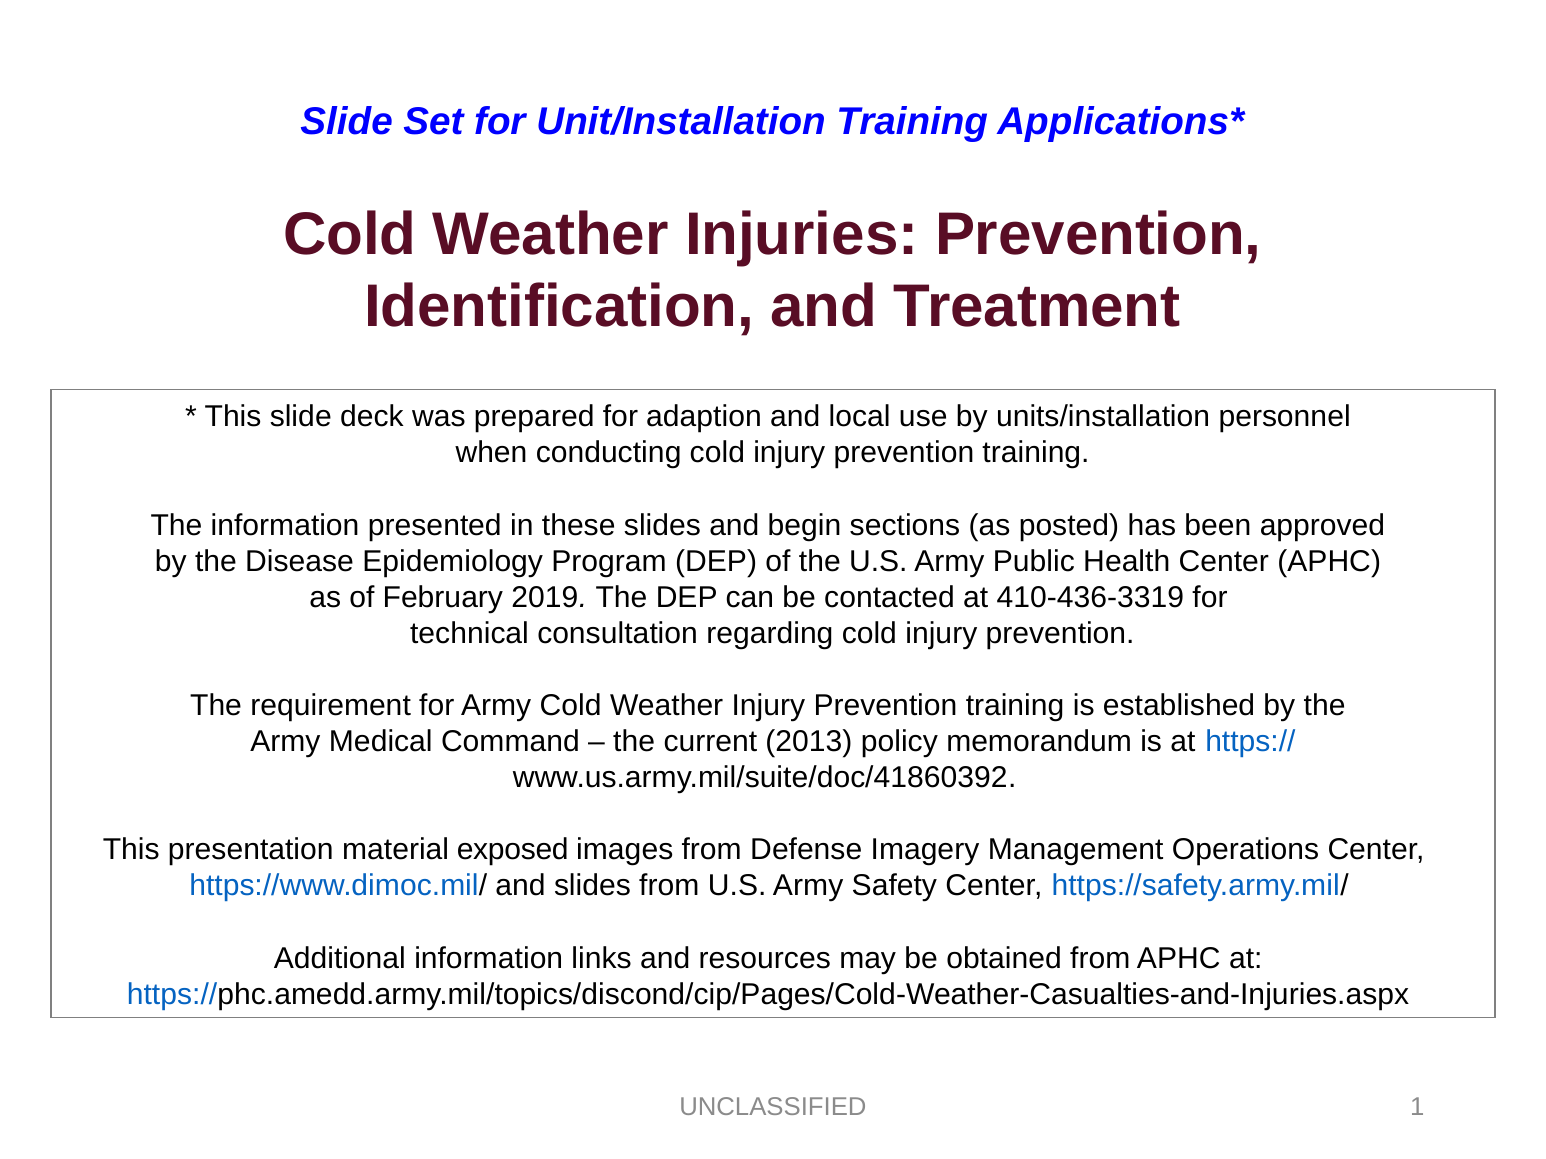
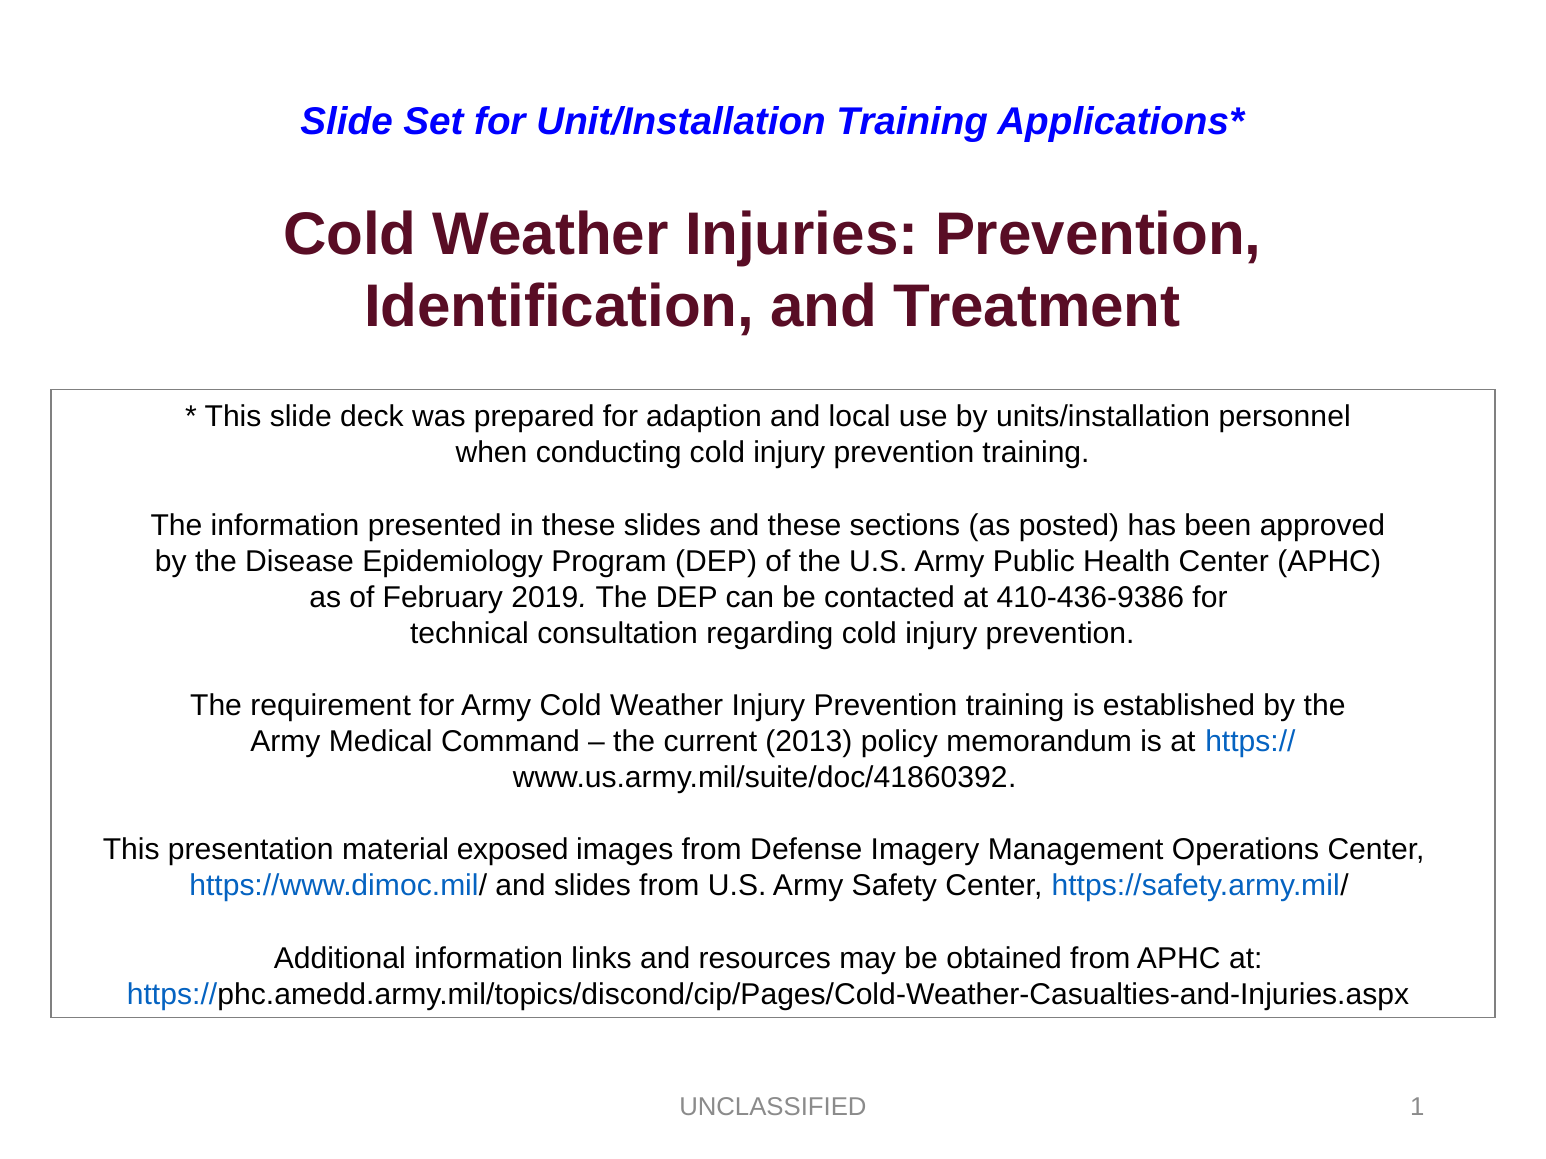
and begin: begin -> these
410-436-3319: 410-436-3319 -> 410-436-9386
